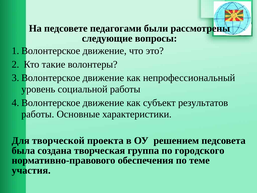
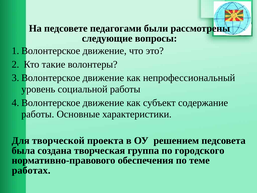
результатов: результатов -> содержание
участия: участия -> работах
